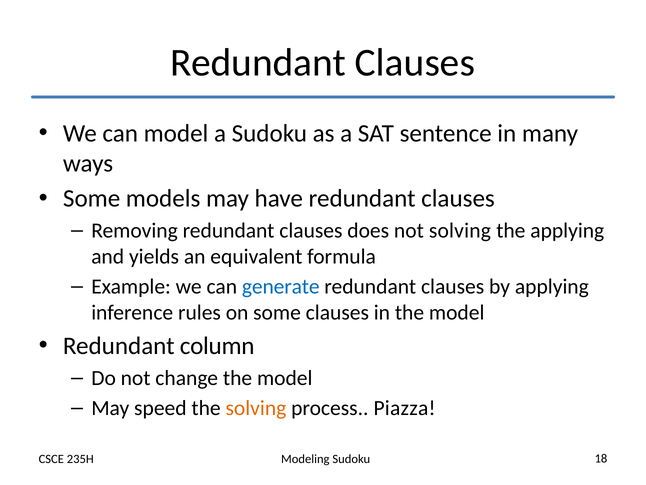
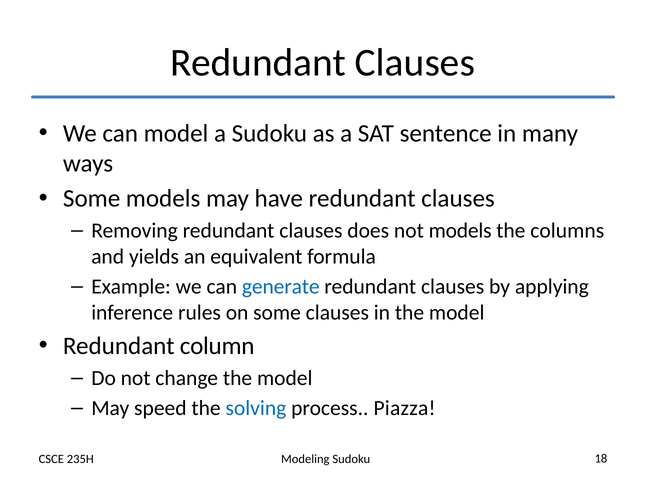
not solving: solving -> models
the applying: applying -> columns
solving at (256, 408) colour: orange -> blue
